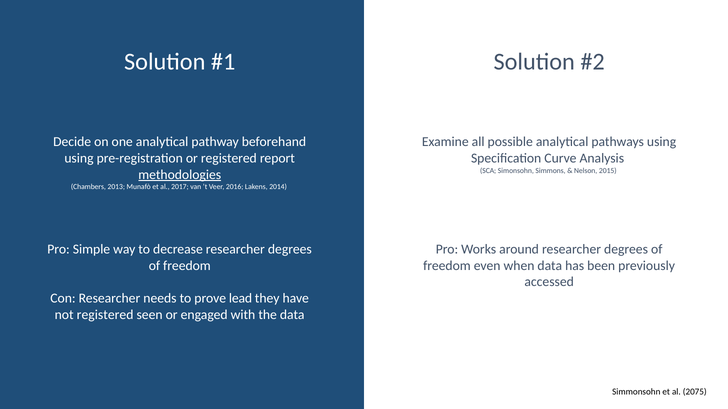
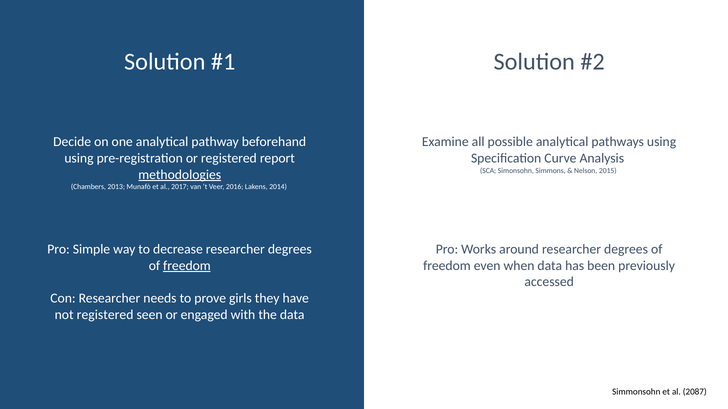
freedom at (187, 266) underline: none -> present
lead: lead -> girls
2075: 2075 -> 2087
